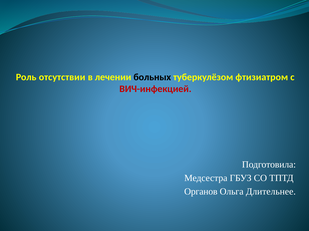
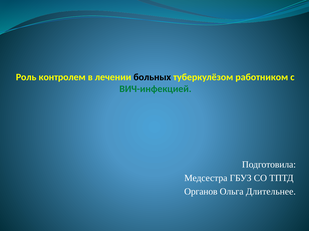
отсутствии: отсутствии -> контролем
фтизиатром: фтизиатром -> работником
ВИЧ-инфекцией colour: red -> green
